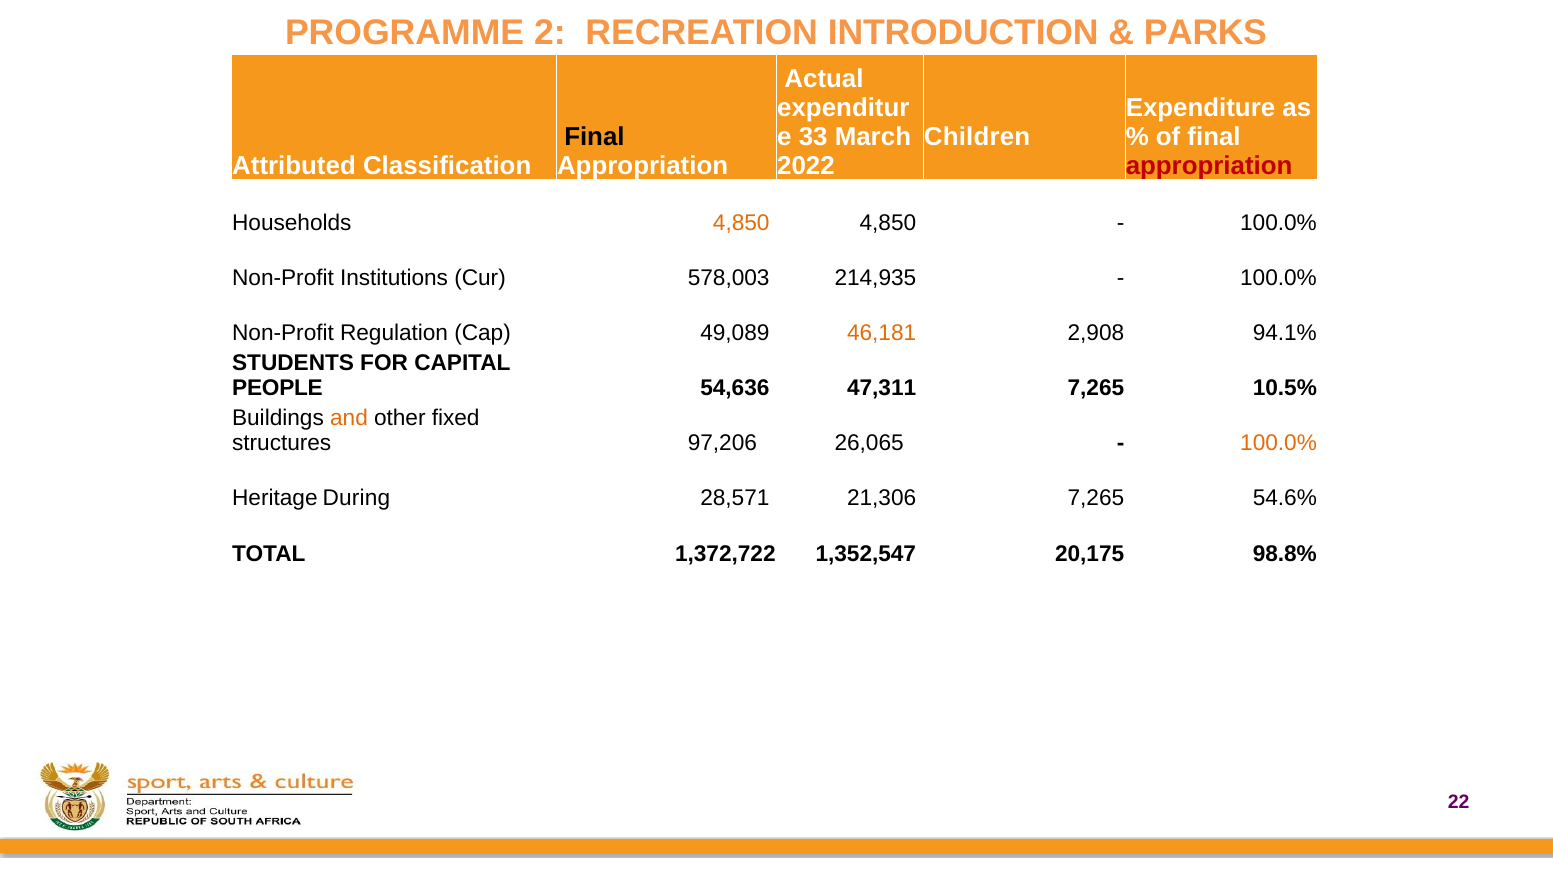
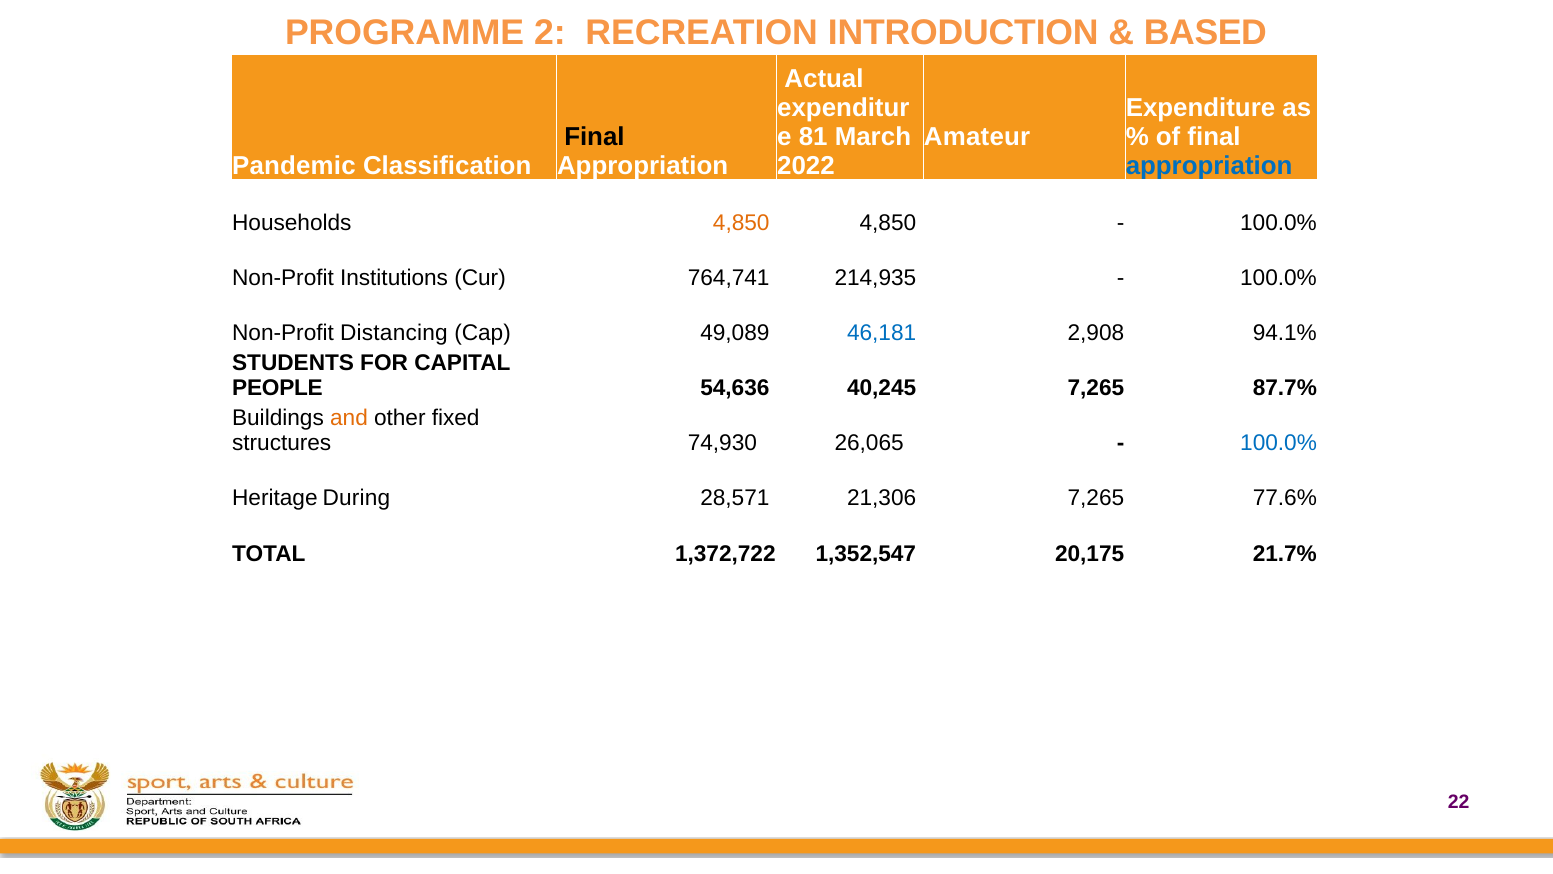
PARKS: PARKS -> BASED
33: 33 -> 81
Children: Children -> Amateur
Attributed: Attributed -> Pandemic
appropriation at (1209, 166) colour: red -> blue
578,003: 578,003 -> 764,741
Regulation: Regulation -> Distancing
46,181 colour: orange -> blue
47,311: 47,311 -> 40,245
10.5%: 10.5% -> 87.7%
97,206: 97,206 -> 74,930
100.0% at (1279, 443) colour: orange -> blue
54.6%: 54.6% -> 77.6%
98.8%: 98.8% -> 21.7%
